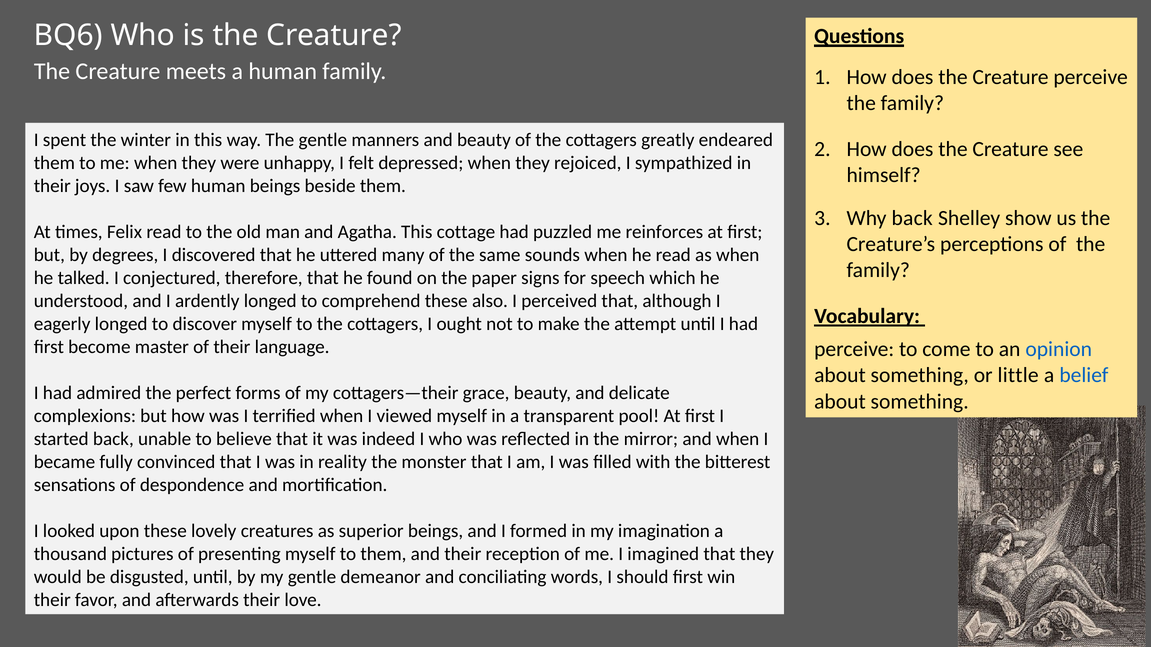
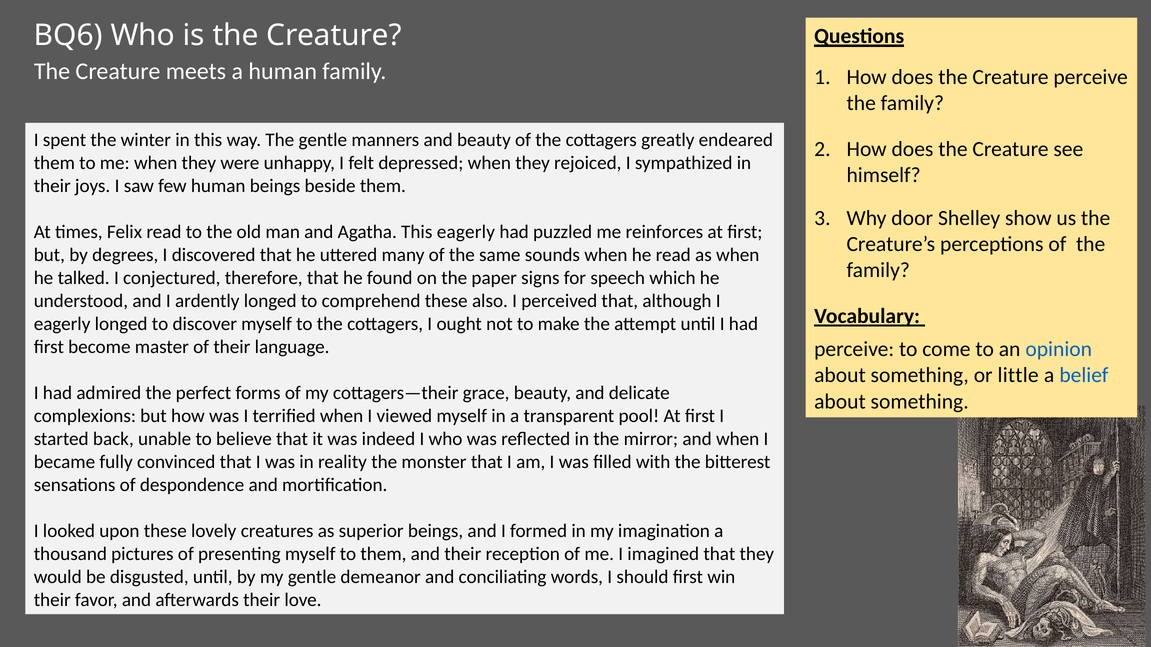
Why back: back -> door
This cottage: cottage -> eagerly
